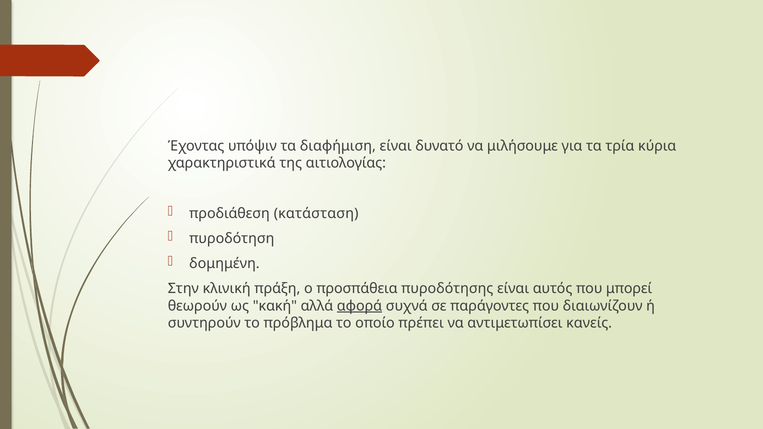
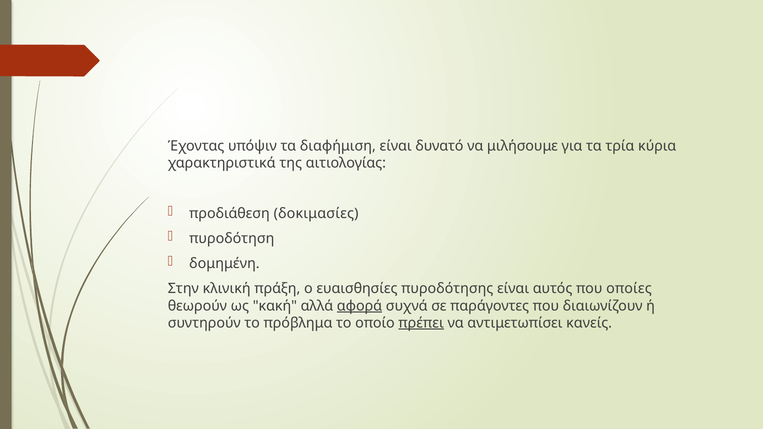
κατάσταση: κατάσταση -> δοκιμασίες
προσπάθεια: προσπάθεια -> ευαισθησίες
μπορεί: μπορεί -> οποίες
πρέπει underline: none -> present
